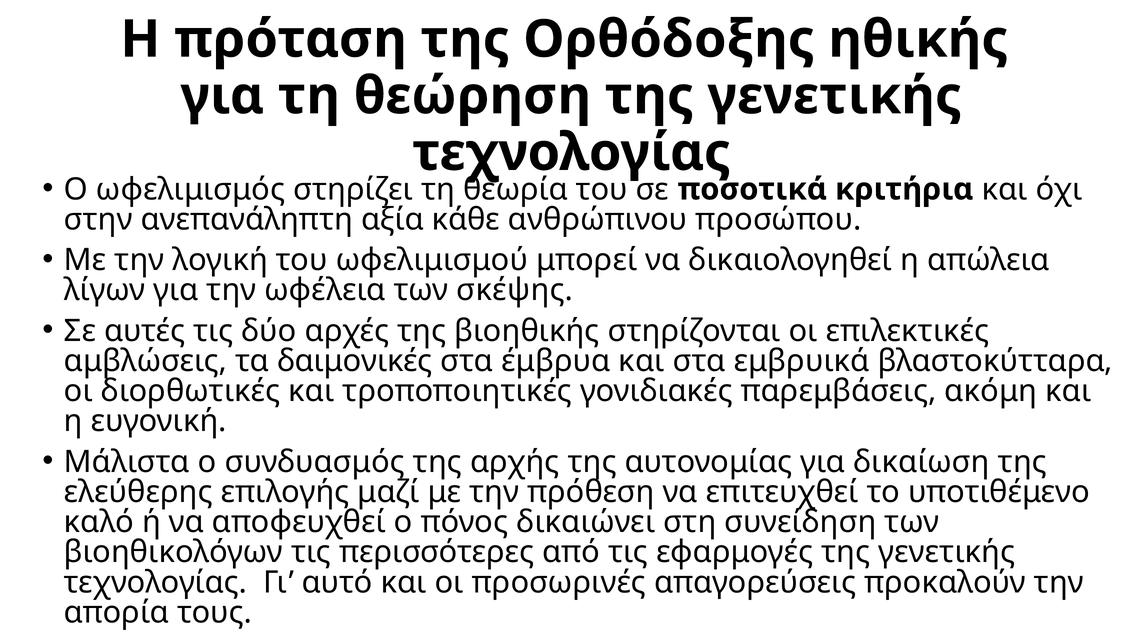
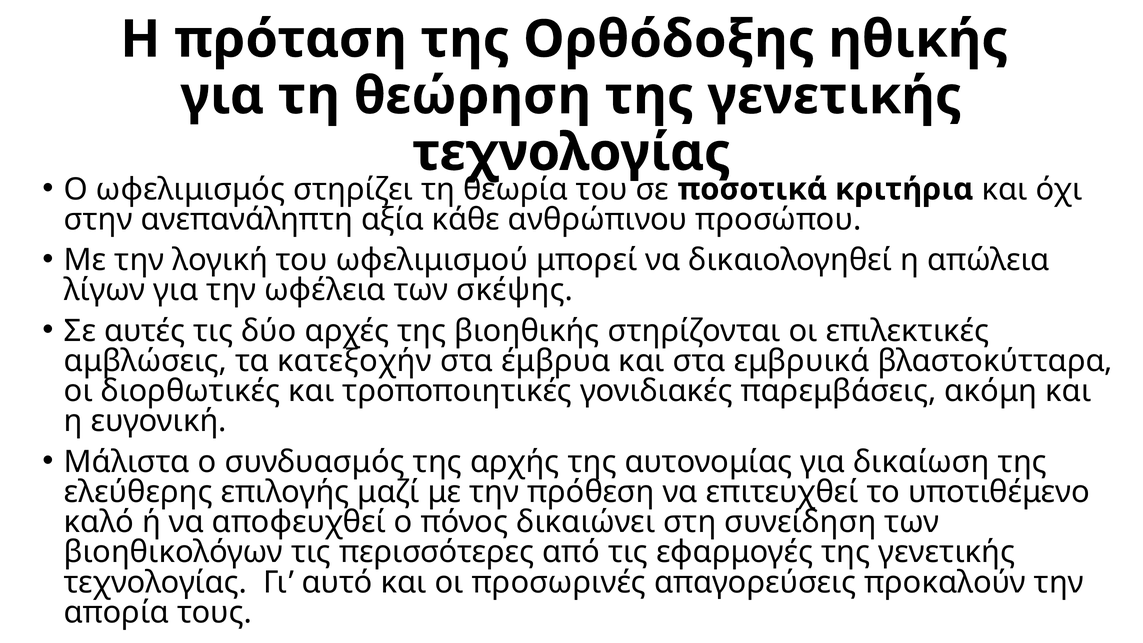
δαιμονικές: δαιμονικές -> κατεξοχήν
